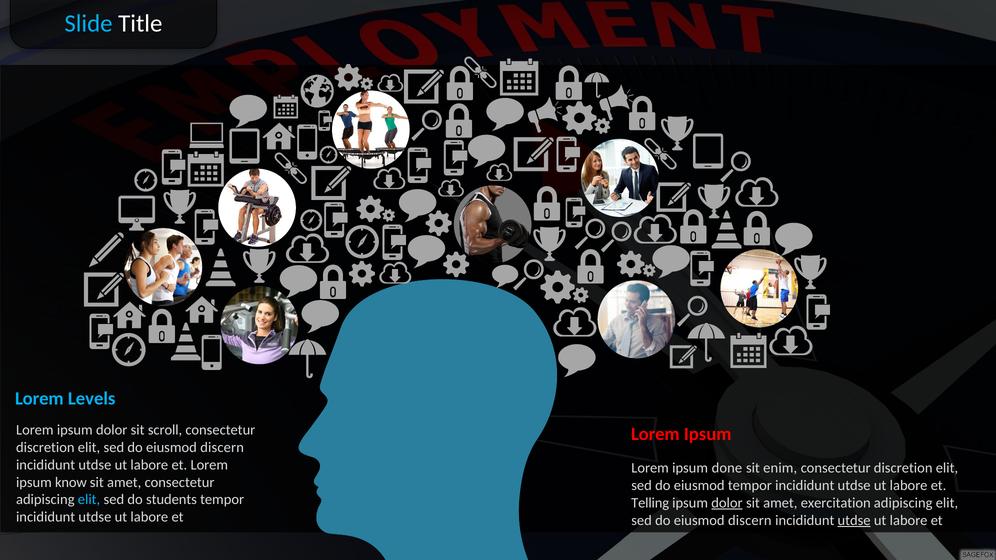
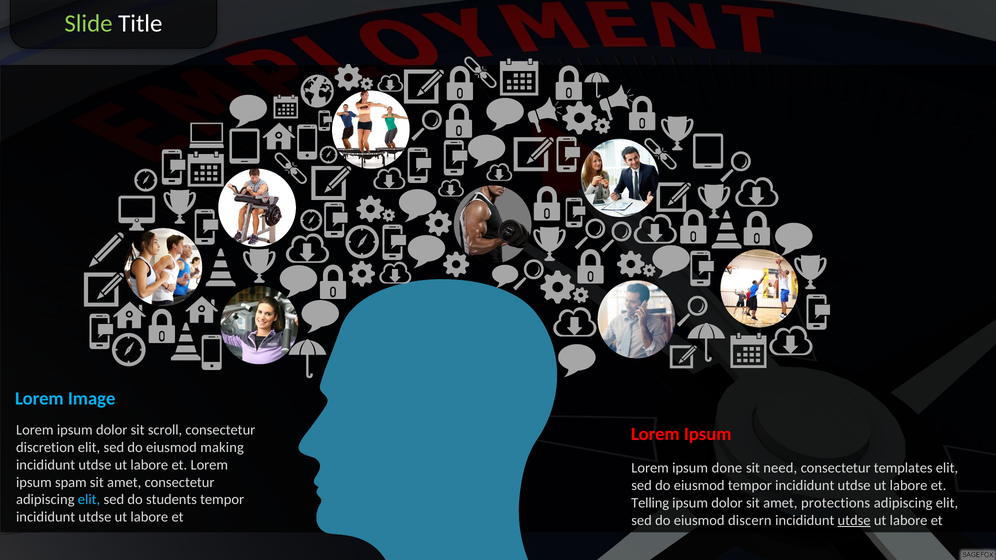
Slide colour: light blue -> light green
Levels: Levels -> Image
discern at (222, 448): discern -> making
enim: enim -> need
discretion at (903, 468): discretion -> templates
know: know -> spam
dolor at (727, 503) underline: present -> none
exercitation: exercitation -> protections
